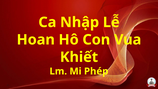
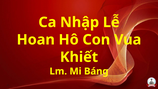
Phép: Phép -> Báng
